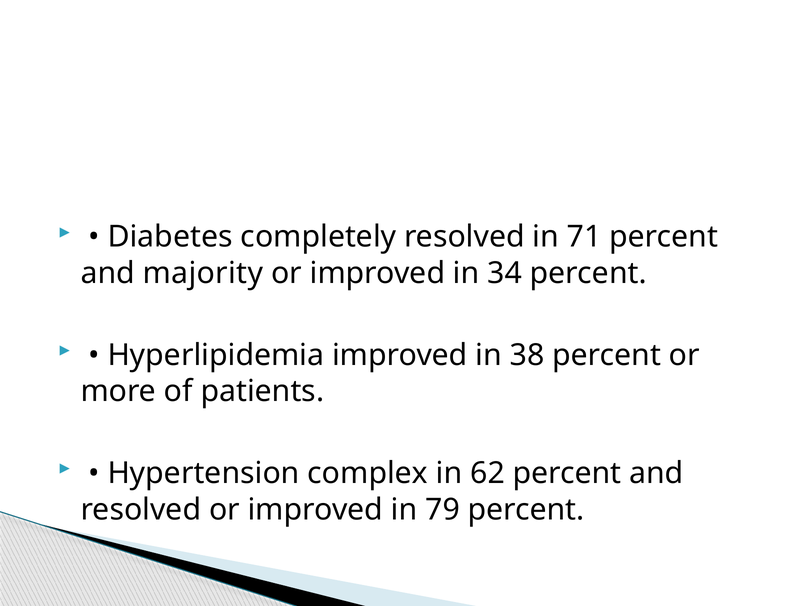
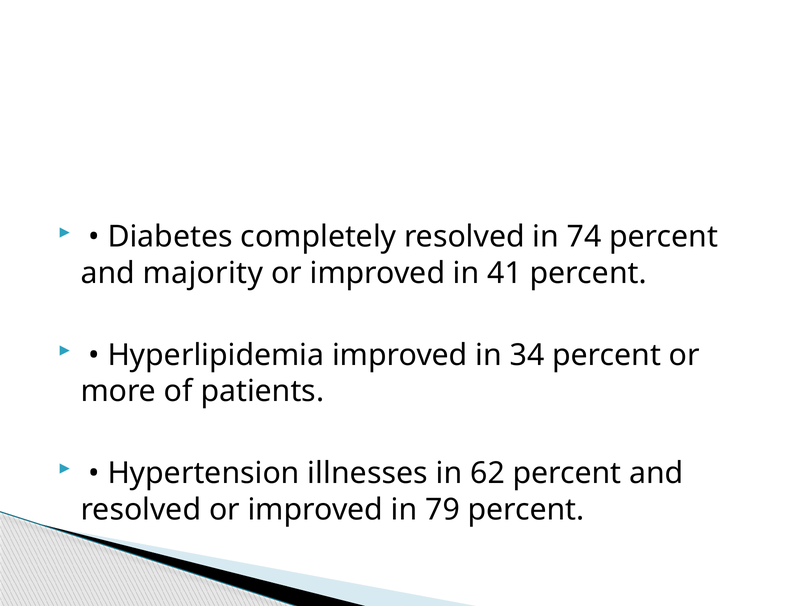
71: 71 -> 74
34: 34 -> 41
38: 38 -> 34
complex: complex -> illnesses
